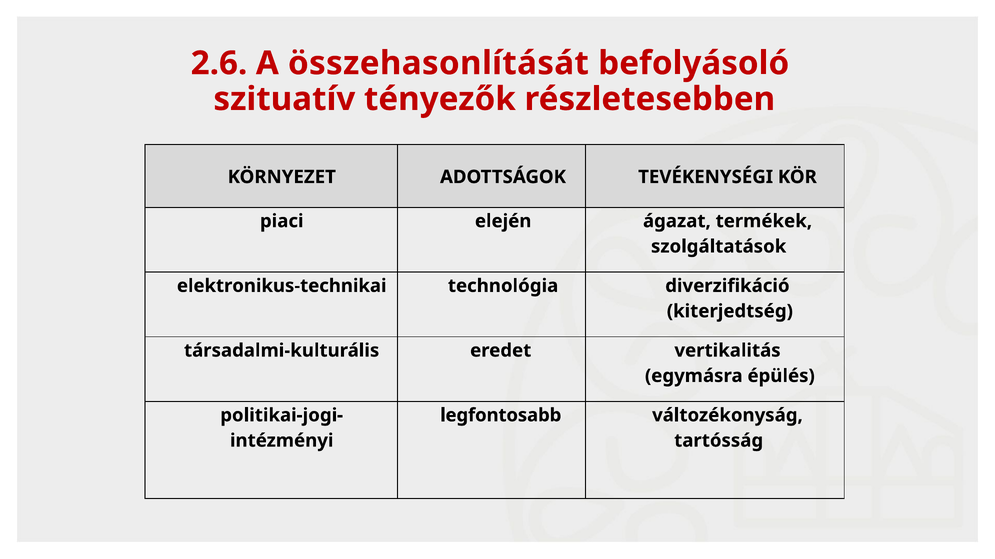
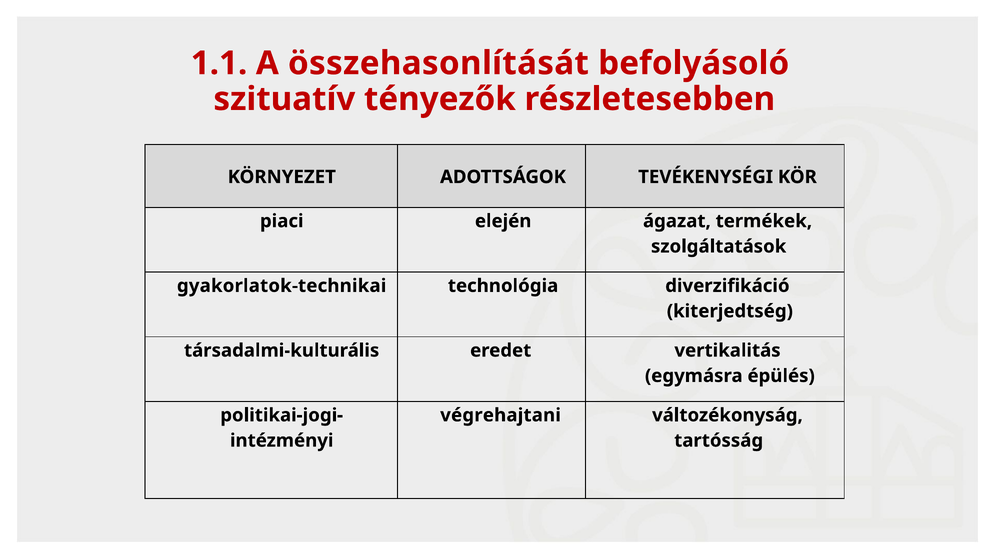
2.6: 2.6 -> 1.1
elektronikus-technikai: elektronikus-technikai -> gyakorlatok-technikai
legfontosabb: legfontosabb -> végrehajtani
